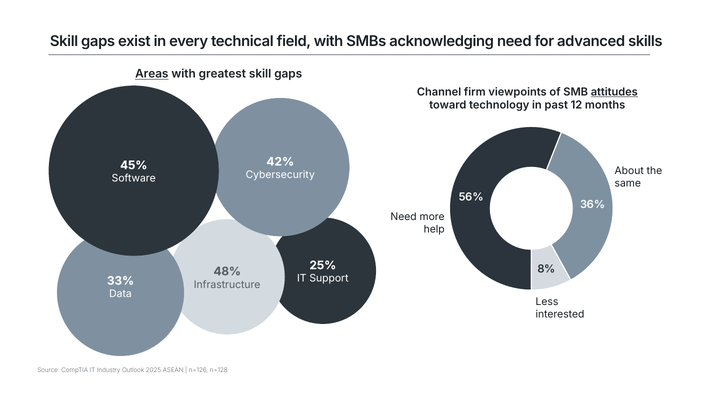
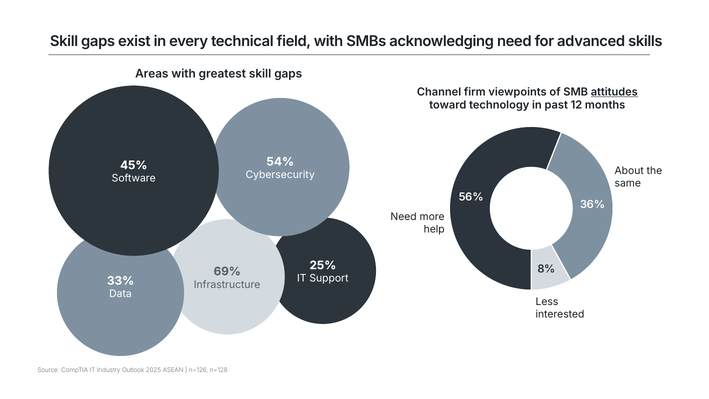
Areas underline: present -> none
42%: 42% -> 54%
48%: 48% -> 69%
